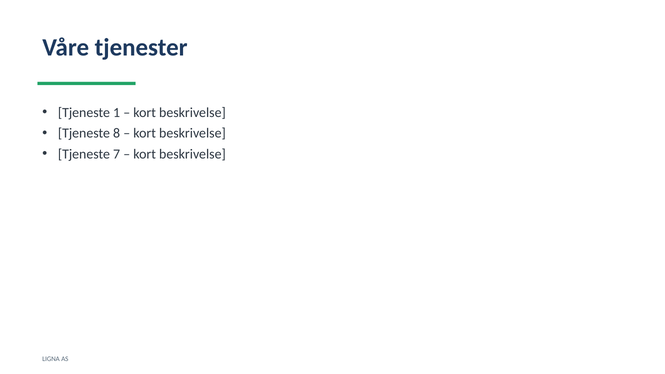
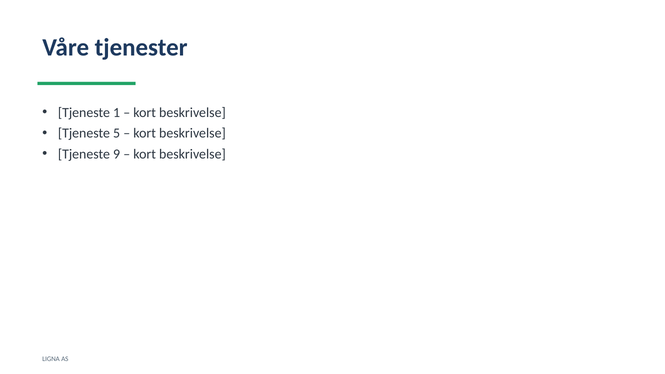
8: 8 -> 5
7: 7 -> 9
